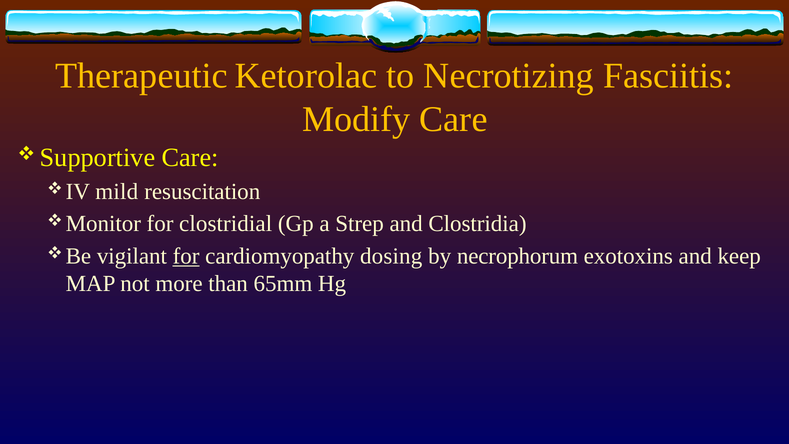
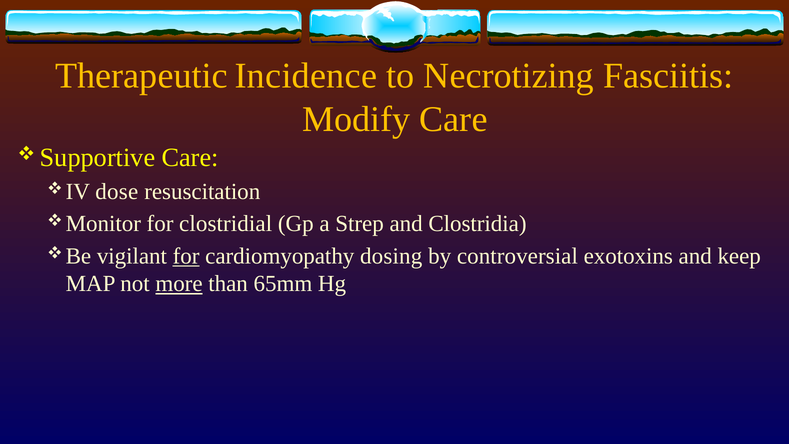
Ketorolac: Ketorolac -> Incidence
mild: mild -> dose
necrophorum: necrophorum -> controversial
more underline: none -> present
